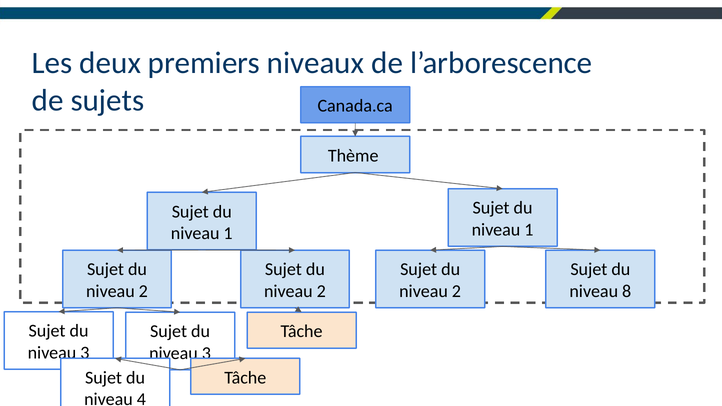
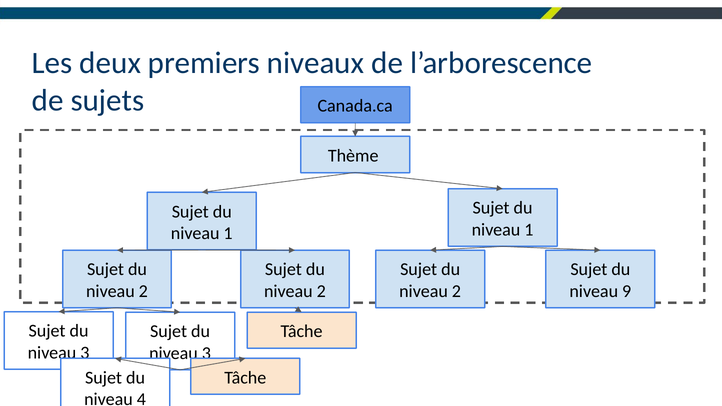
8: 8 -> 9
